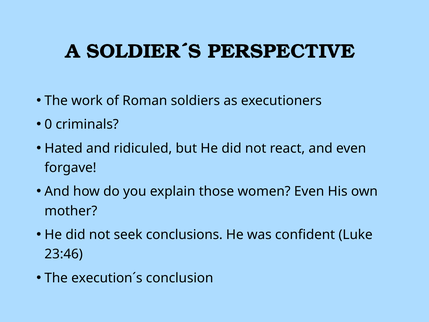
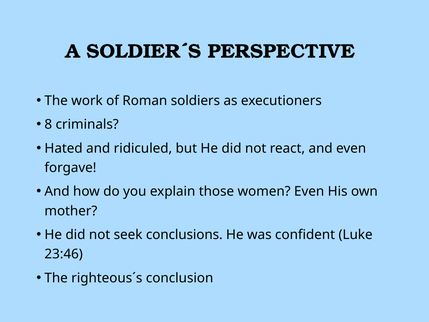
0: 0 -> 8
execution´s: execution´s -> righteous´s
